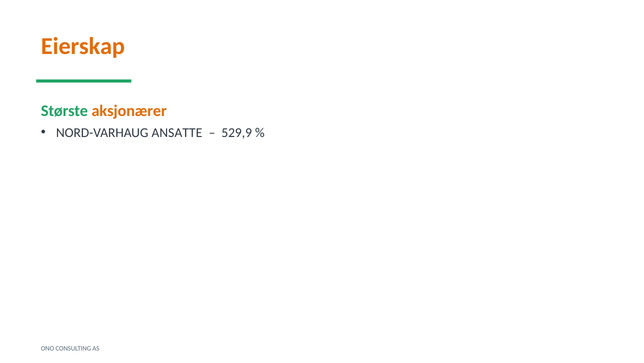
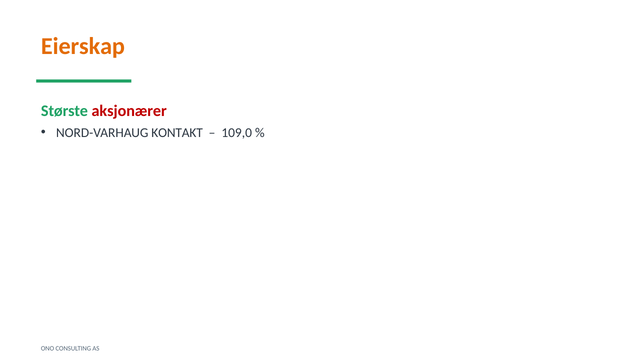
aksjonærer colour: orange -> red
ANSATTE: ANSATTE -> KONTAKT
529,9: 529,9 -> 109,0
